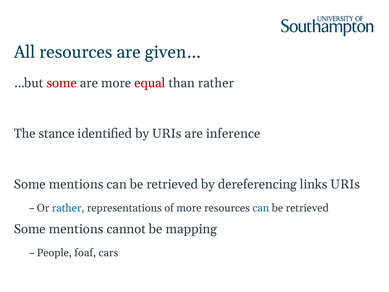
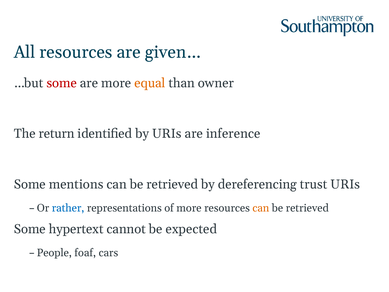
equal colour: red -> orange
than rather: rather -> owner
stance: stance -> return
links: links -> trust
can at (261, 208) colour: blue -> orange
mentions at (76, 229): mentions -> hypertext
mapping: mapping -> expected
